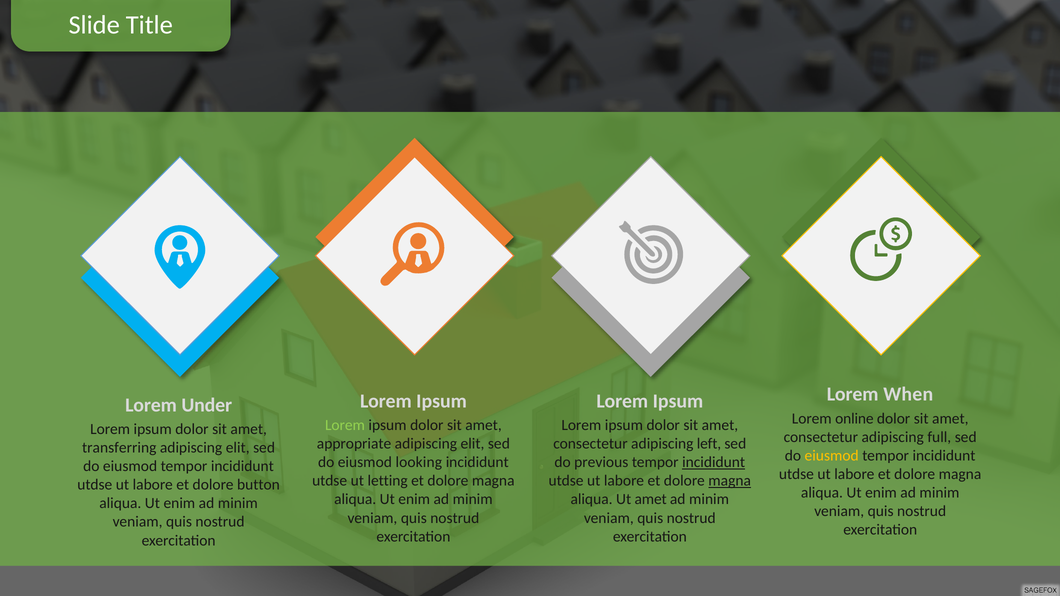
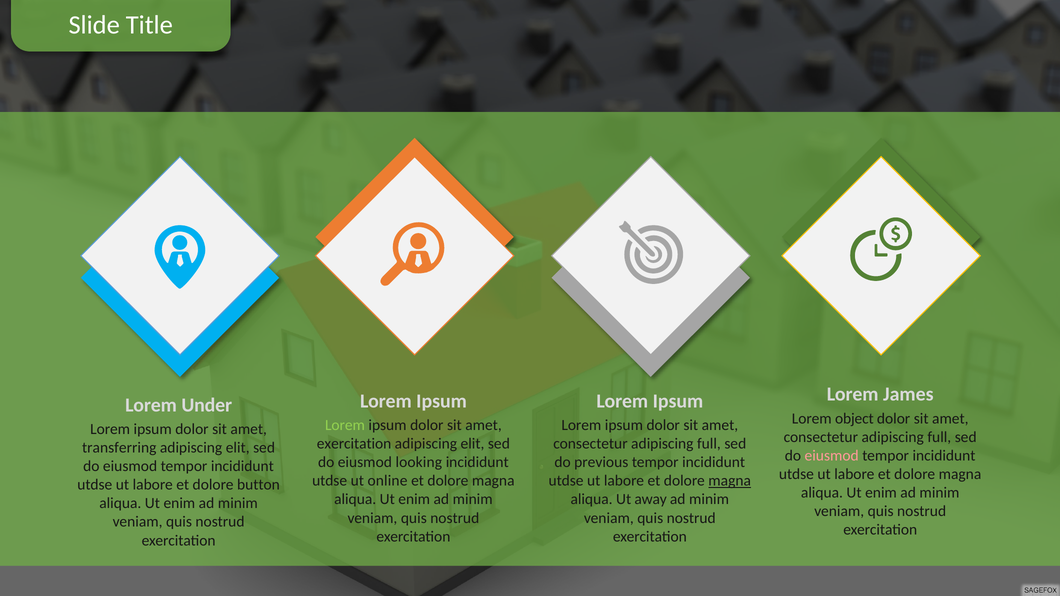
When: When -> James
online: online -> object
appropriate at (354, 444): appropriate -> exercitation
left at (709, 444): left -> full
eiusmod at (832, 456) colour: yellow -> pink
incididunt at (714, 462) underline: present -> none
letting: letting -> online
Ut amet: amet -> away
